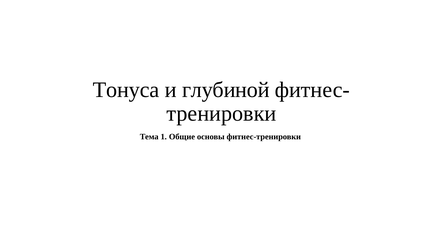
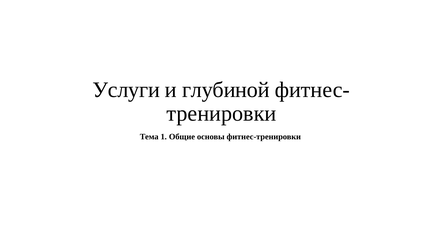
Тонуса: Тонуса -> Услуги
